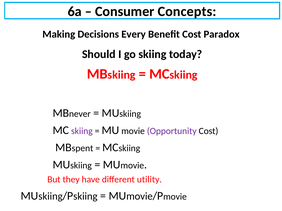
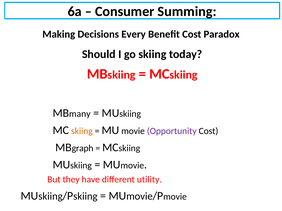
Concepts: Concepts -> Summing
never: never -> many
skiing at (82, 131) colour: purple -> orange
spent: spent -> graph
